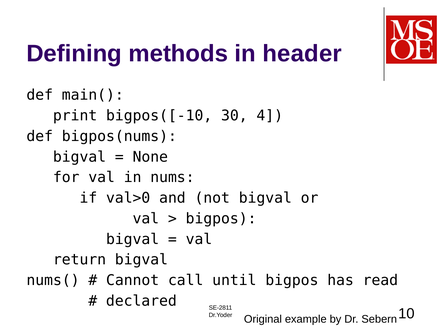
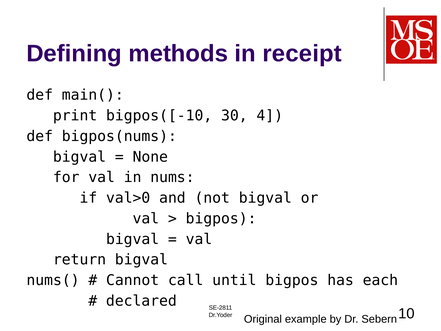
header: header -> receipt
read: read -> each
